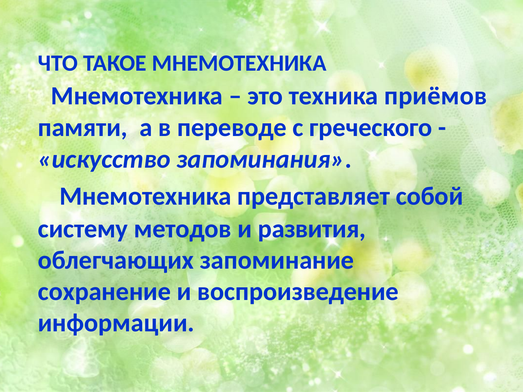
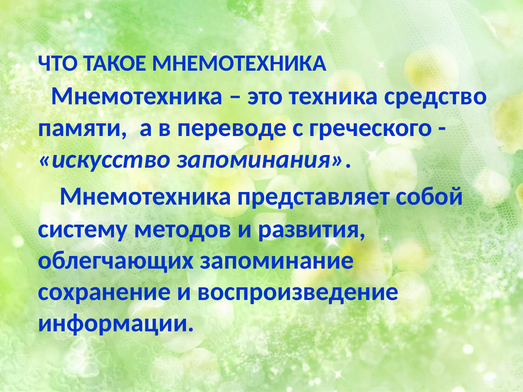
приёмов: приёмов -> средство
